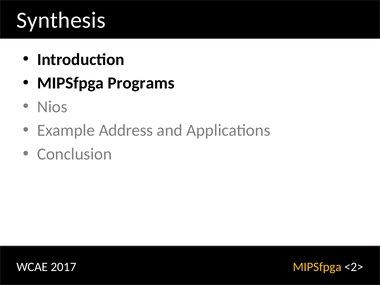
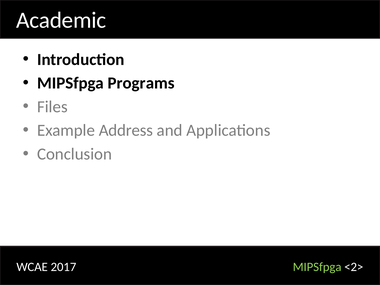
Synthesis: Synthesis -> Academic
Nios: Nios -> Files
MIPSfpga at (317, 267) colour: yellow -> light green
